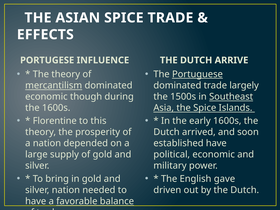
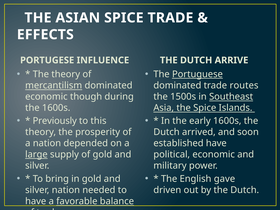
largely: largely -> routes
Florentine: Florentine -> Previously
large underline: none -> present
